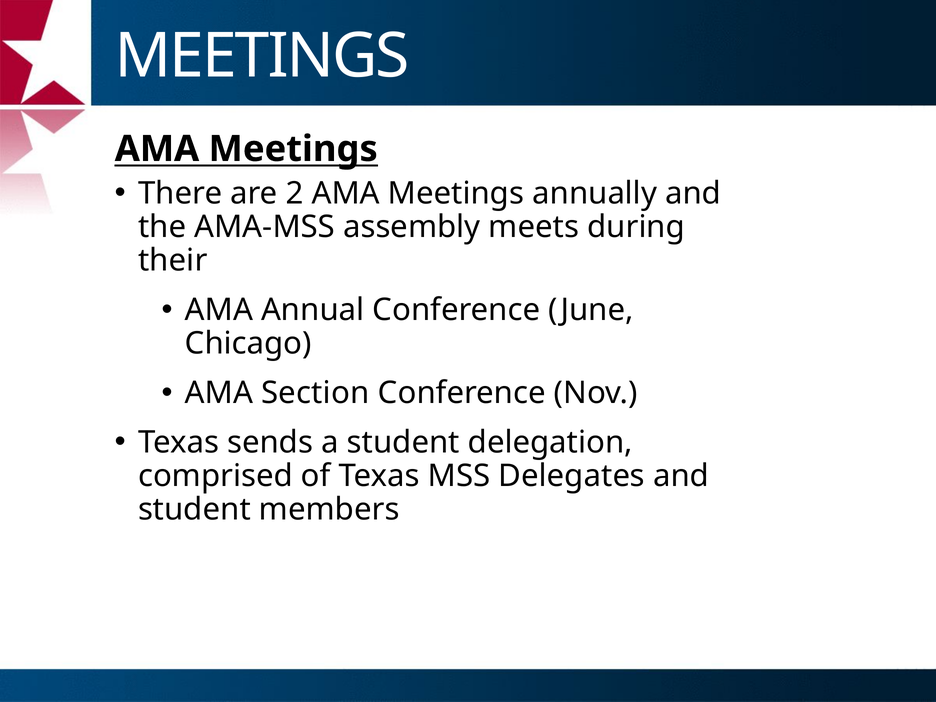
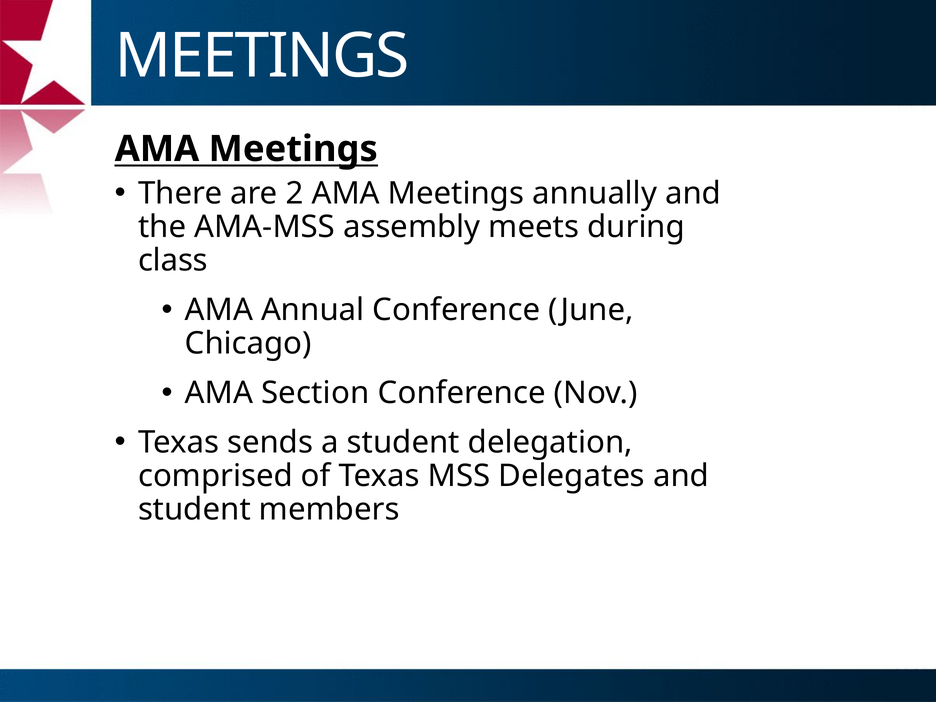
their: their -> class
